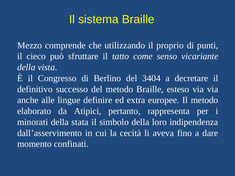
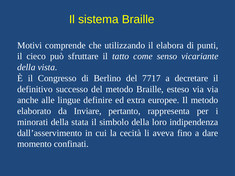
Mezzo: Mezzo -> Motivi
proprio: proprio -> elabora
3404: 3404 -> 7717
Atipici: Atipici -> Inviare
